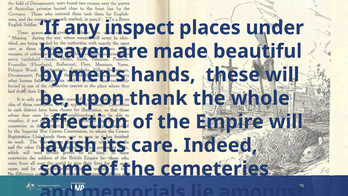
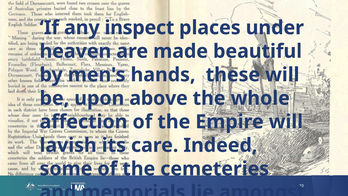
thank: thank -> above
